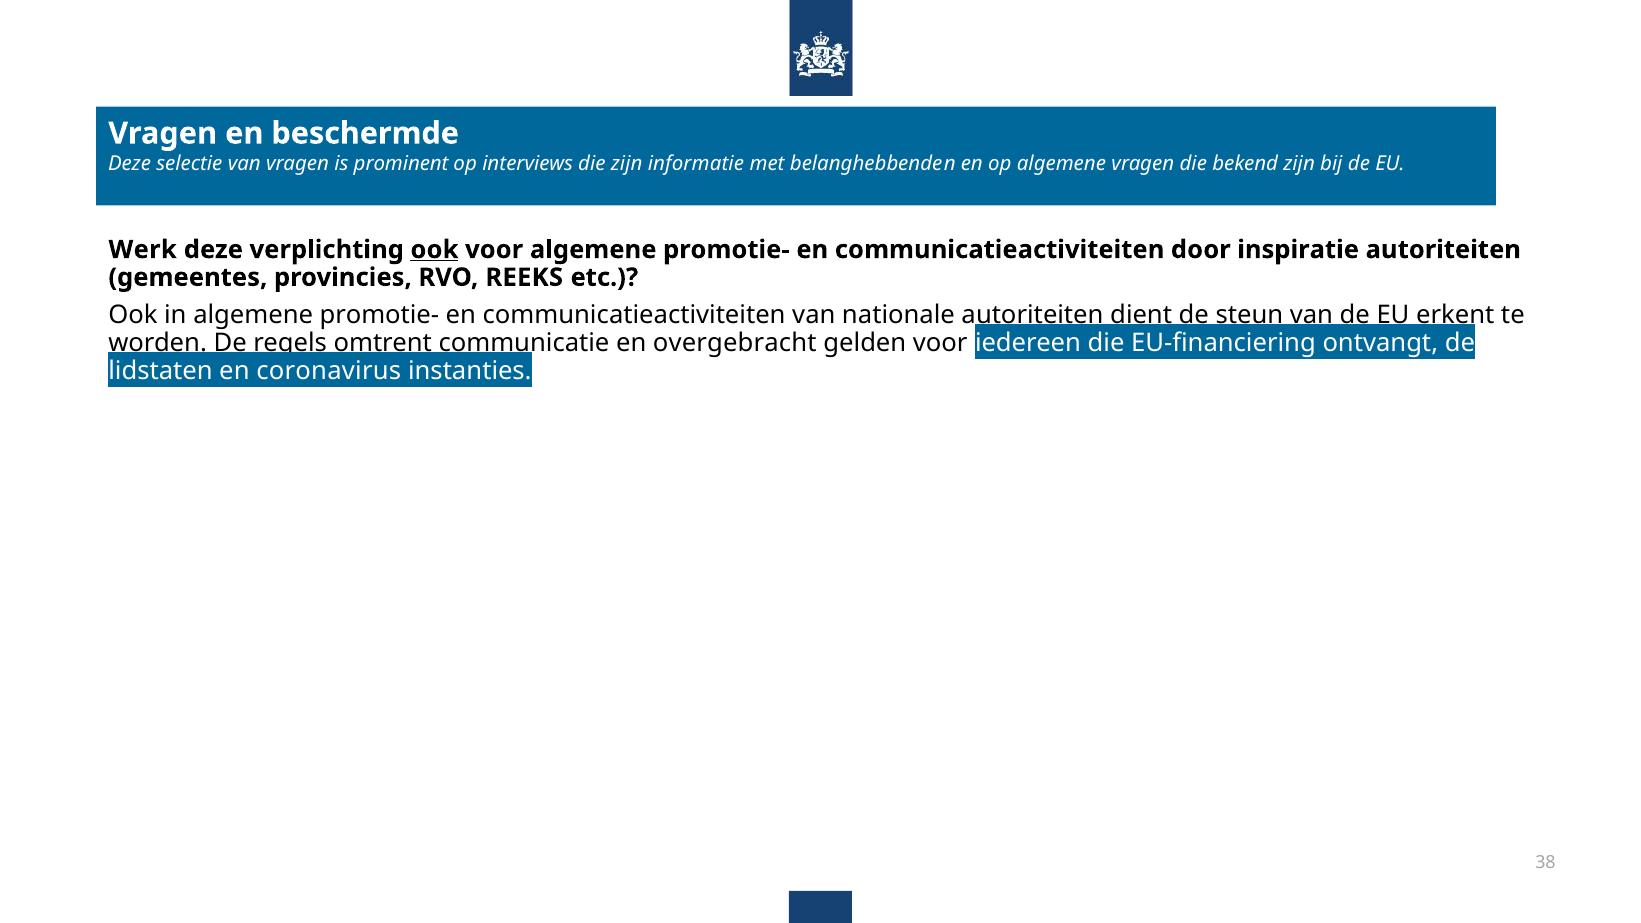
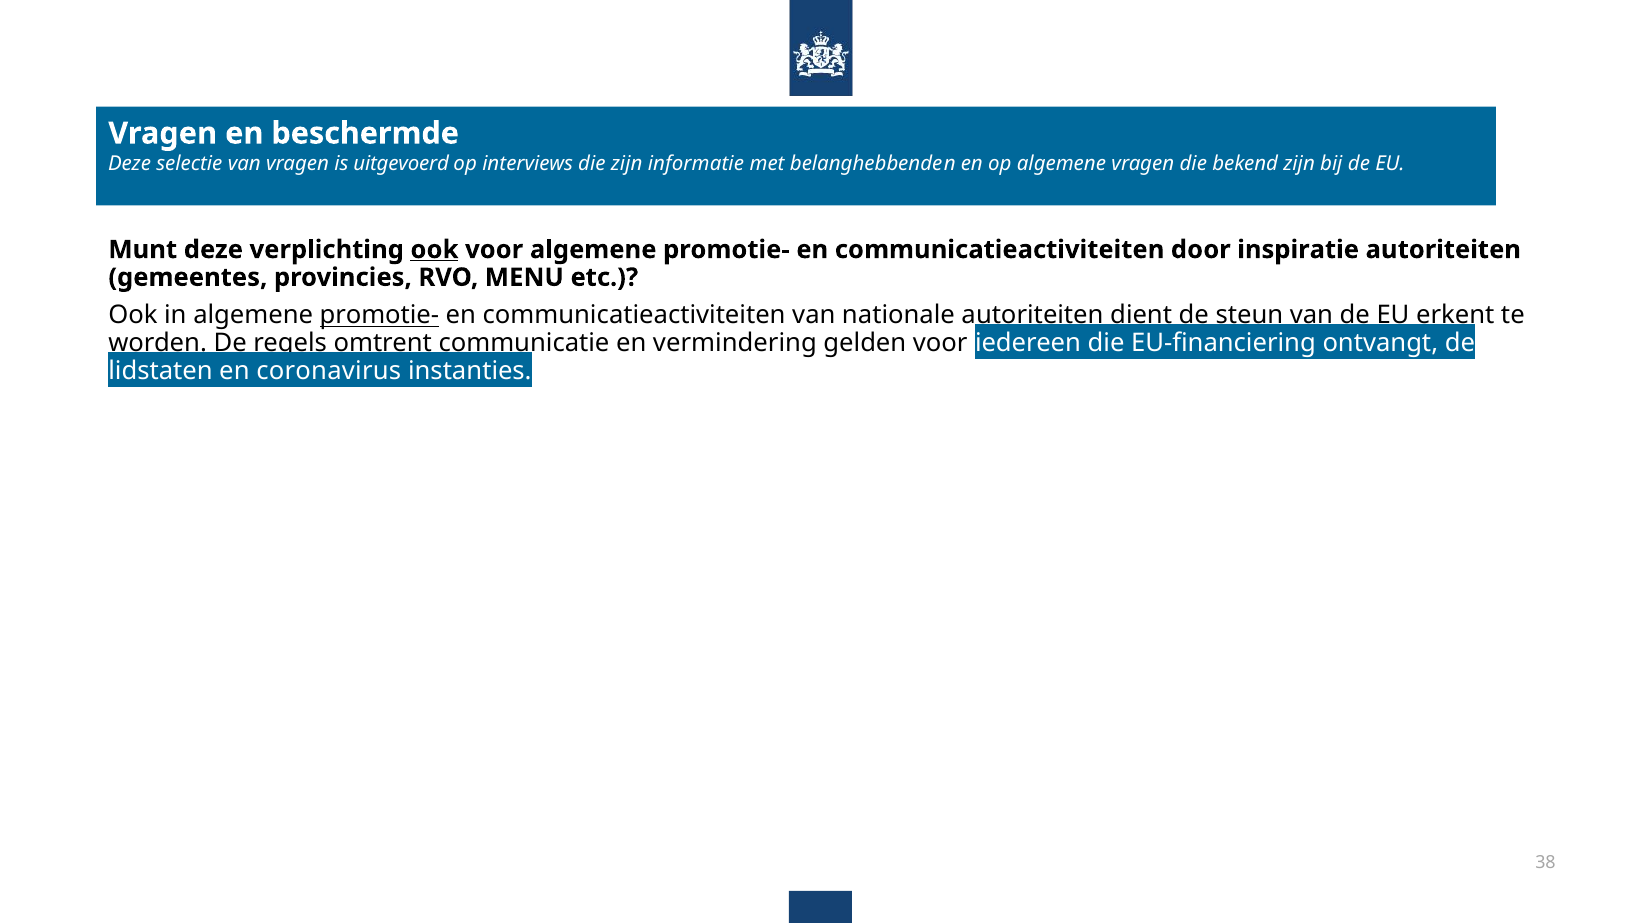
prominent: prominent -> uitgevoerd
Werk: Werk -> Munt
REEKS: REEKS -> MENU
promotie- at (379, 315) underline: none -> present
overgebracht: overgebracht -> vermindering
